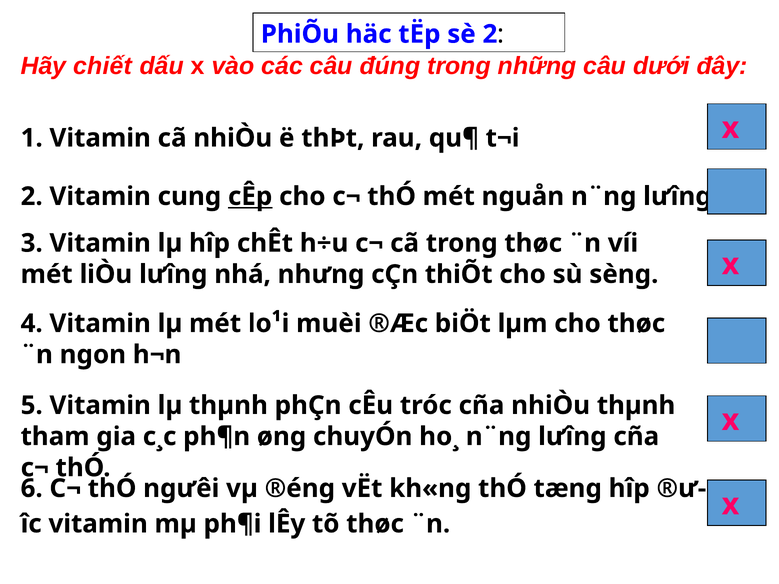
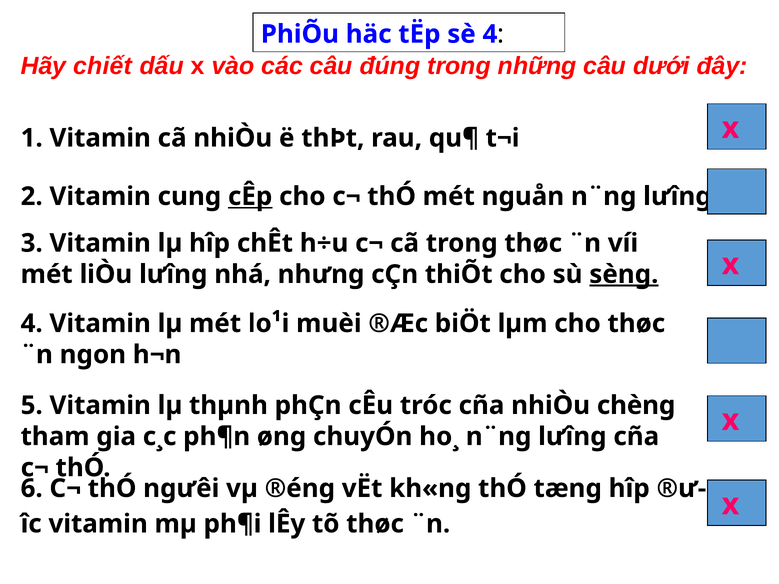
sè 2: 2 -> 4
sèng underline: none -> present
nhiÒu thµnh: thµnh -> chèng
